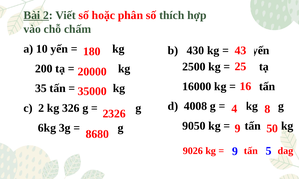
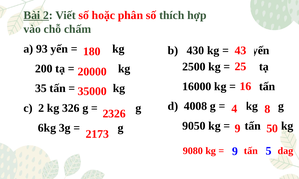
10: 10 -> 93
8680: 8680 -> 2173
9026: 9026 -> 9080
